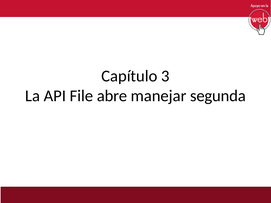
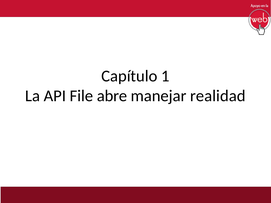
3: 3 -> 1
segunda: segunda -> realidad
